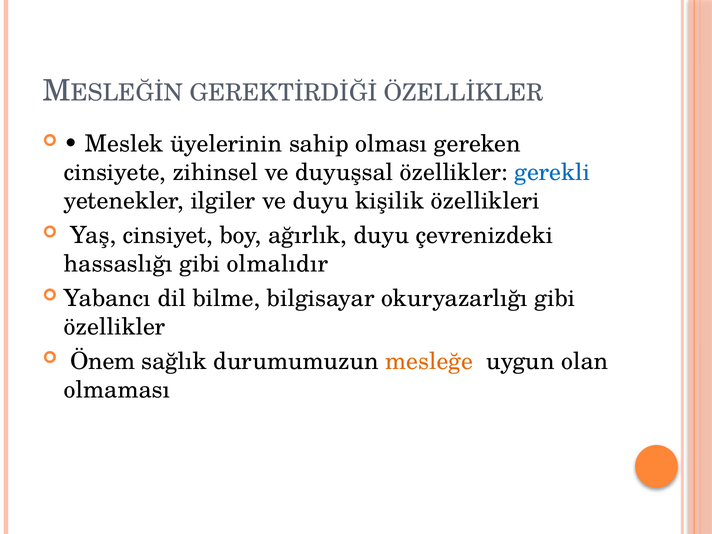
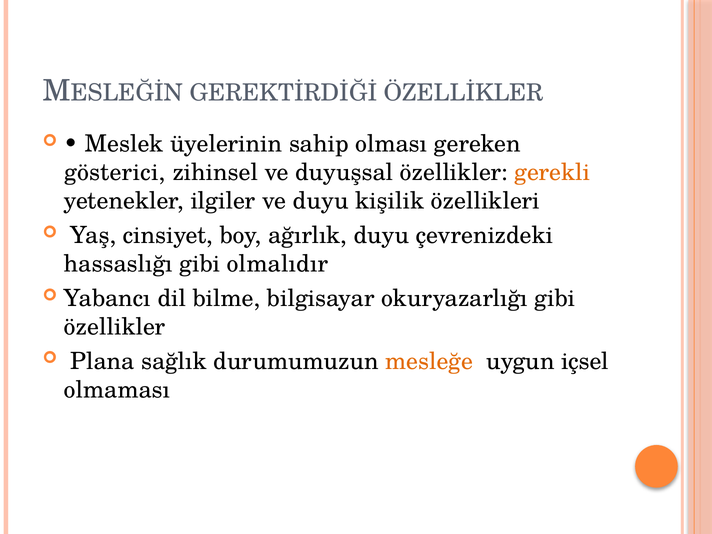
cinsiyete: cinsiyete -> gösterici
gerekli colour: blue -> orange
Önem: Önem -> Plana
olan: olan -> içsel
